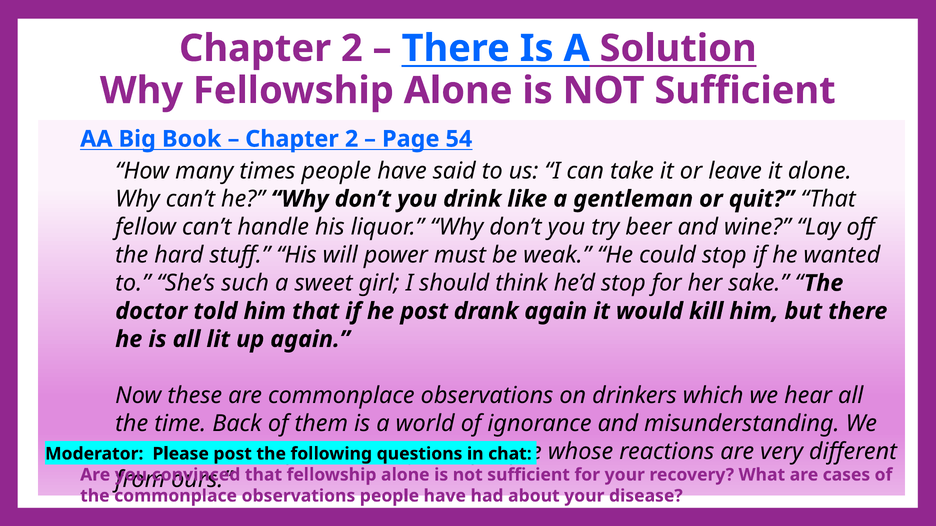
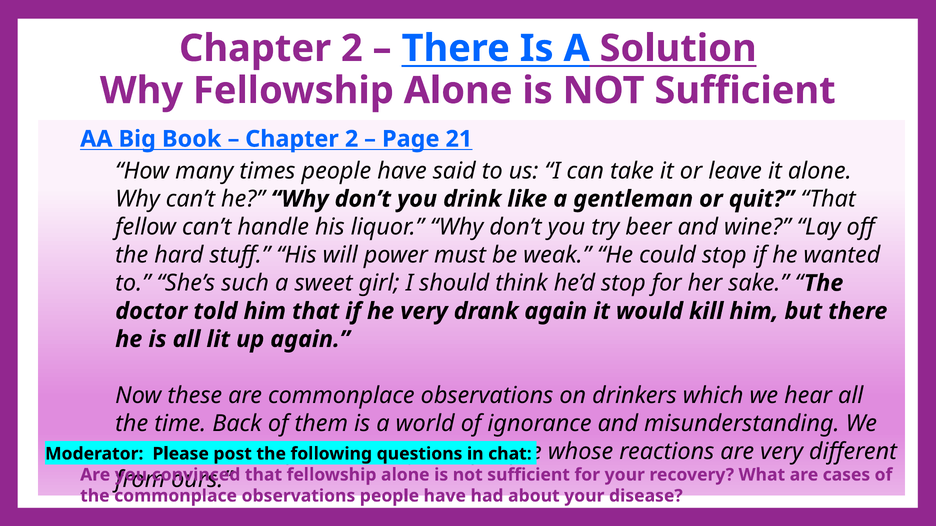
54: 54 -> 21
he post: post -> very
